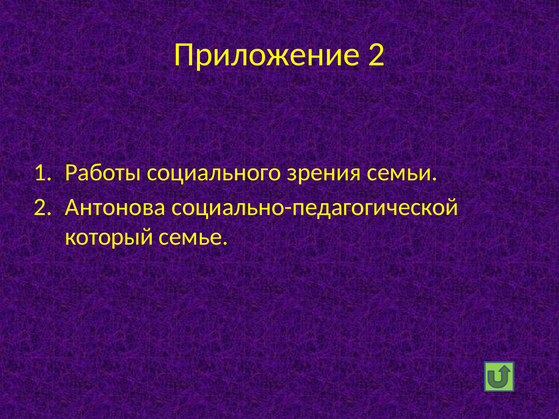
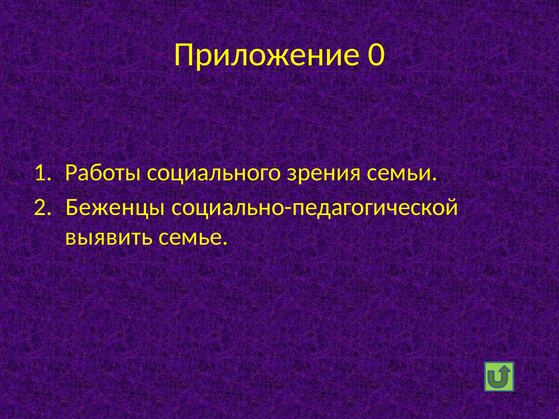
Приложение 2: 2 -> 0
Антонова: Антонова -> Беженцы
который: который -> выявить
